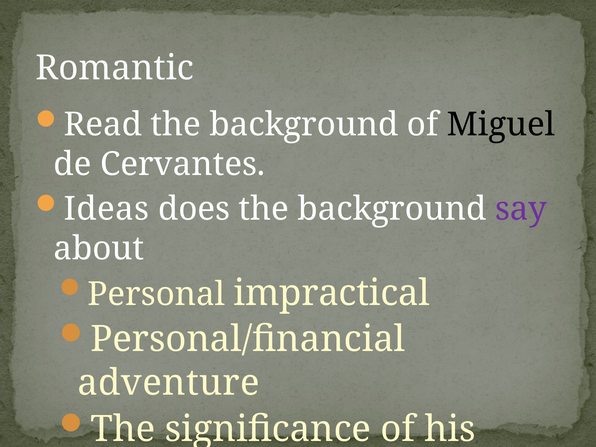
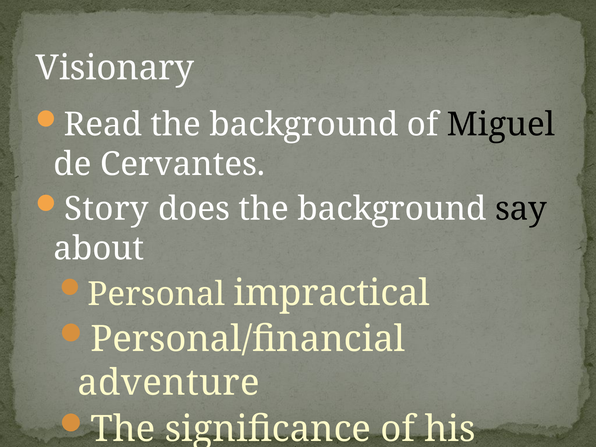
Romantic: Romantic -> Visionary
Ideas: Ideas -> Story
say colour: purple -> black
